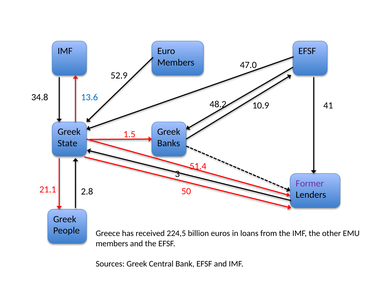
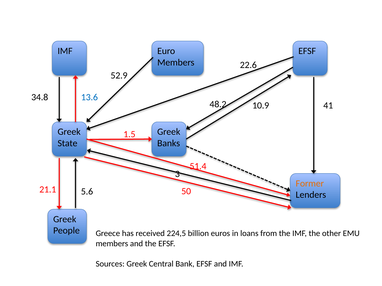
47.0: 47.0 -> 22.6
Former colour: purple -> orange
2.8: 2.8 -> 5.6
